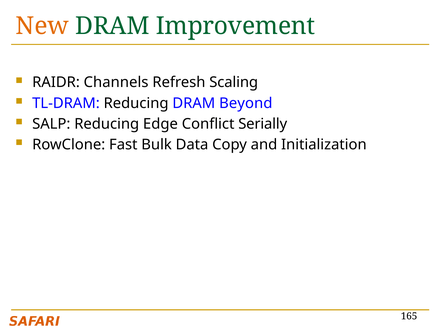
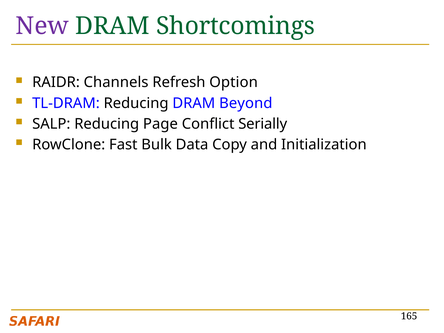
New colour: orange -> purple
Improvement: Improvement -> Shortcomings
Scaling: Scaling -> Option
Edge: Edge -> Page
